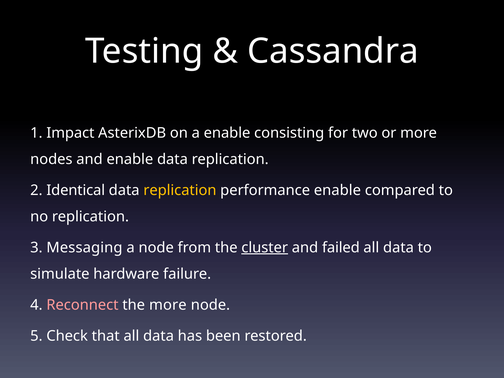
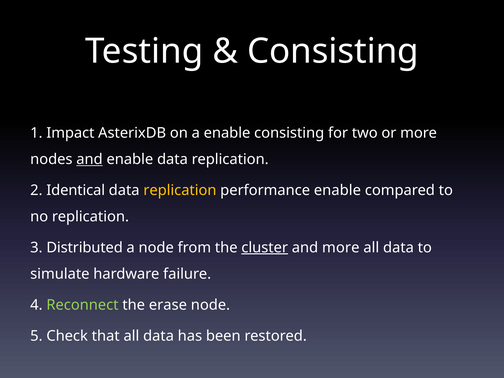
Cassandra at (333, 51): Cassandra -> Consisting
and at (90, 159) underline: none -> present
Messaging: Messaging -> Distributed
and failed: failed -> more
Reconnect colour: pink -> light green
the more: more -> erase
